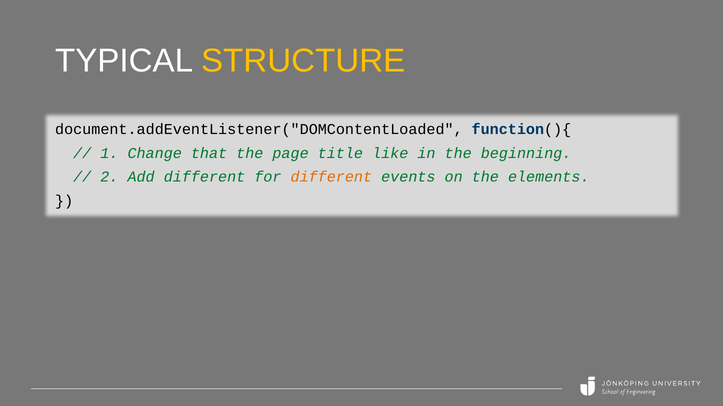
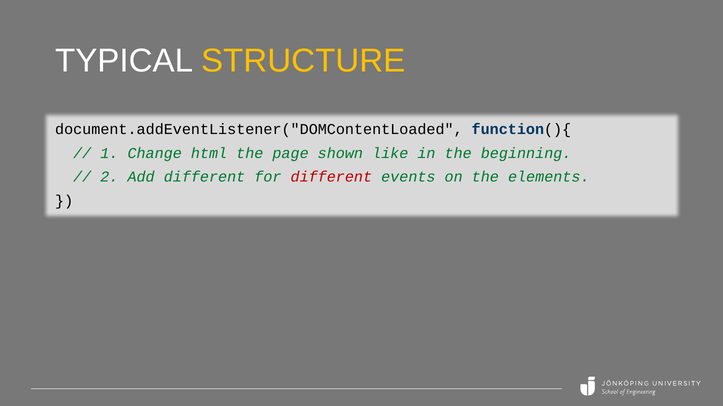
that: that -> html
title: title -> shown
different at (331, 177) colour: orange -> red
